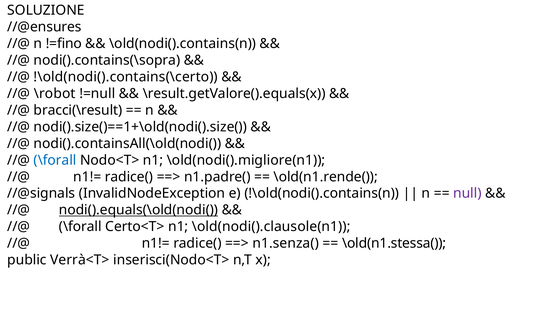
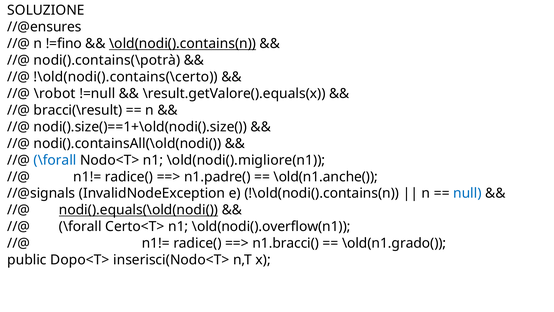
\old(nodi().contains(n underline: none -> present
nodi().contains(\sopra: nodi().contains(\sopra -> nodi().contains(\potrà
\old(n1.rende(: \old(n1.rende( -> \old(n1.anche(
null colour: purple -> blue
\old(nodi().clausole(n1: \old(nodi().clausole(n1 -> \old(nodi().overflow(n1
n1.senza(: n1.senza( -> n1.bracci(
\old(n1.stessa(: \old(n1.stessa( -> \old(n1.grado(
Verrà<T>: Verrà<T> -> Dopo<T>
